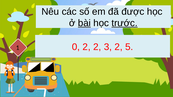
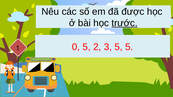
bài underline: present -> none
0 2: 2 -> 5
3 2: 2 -> 5
